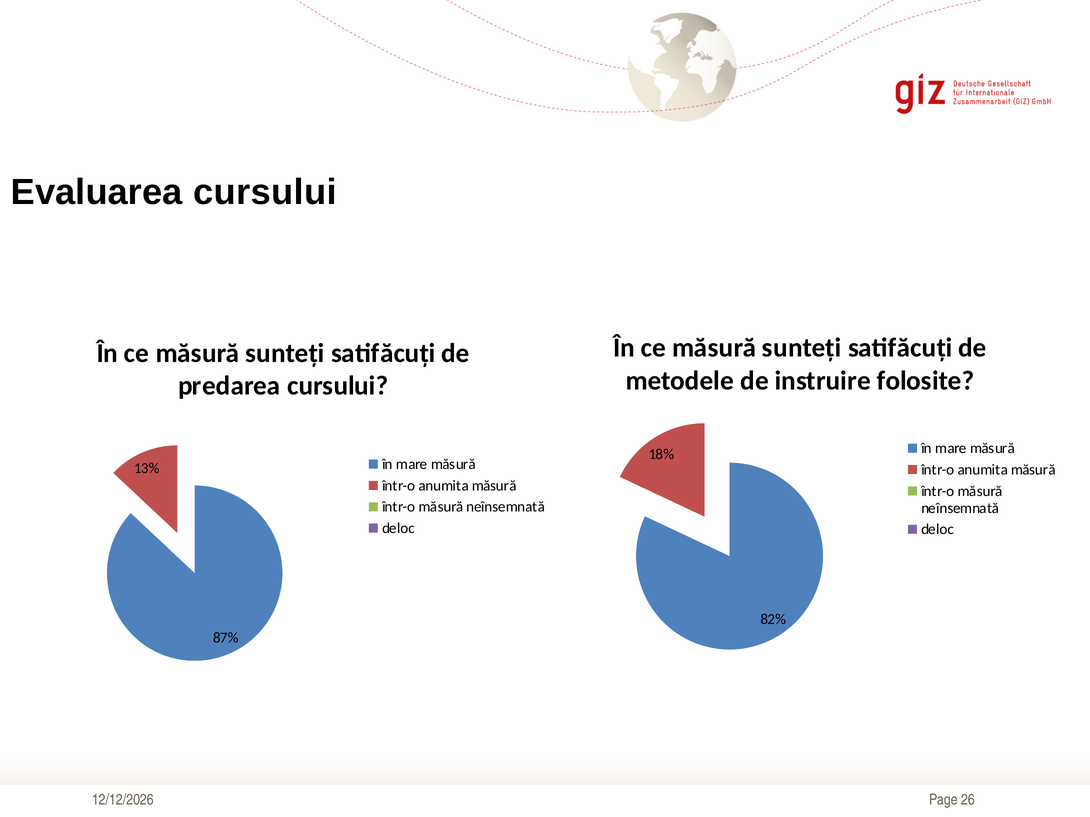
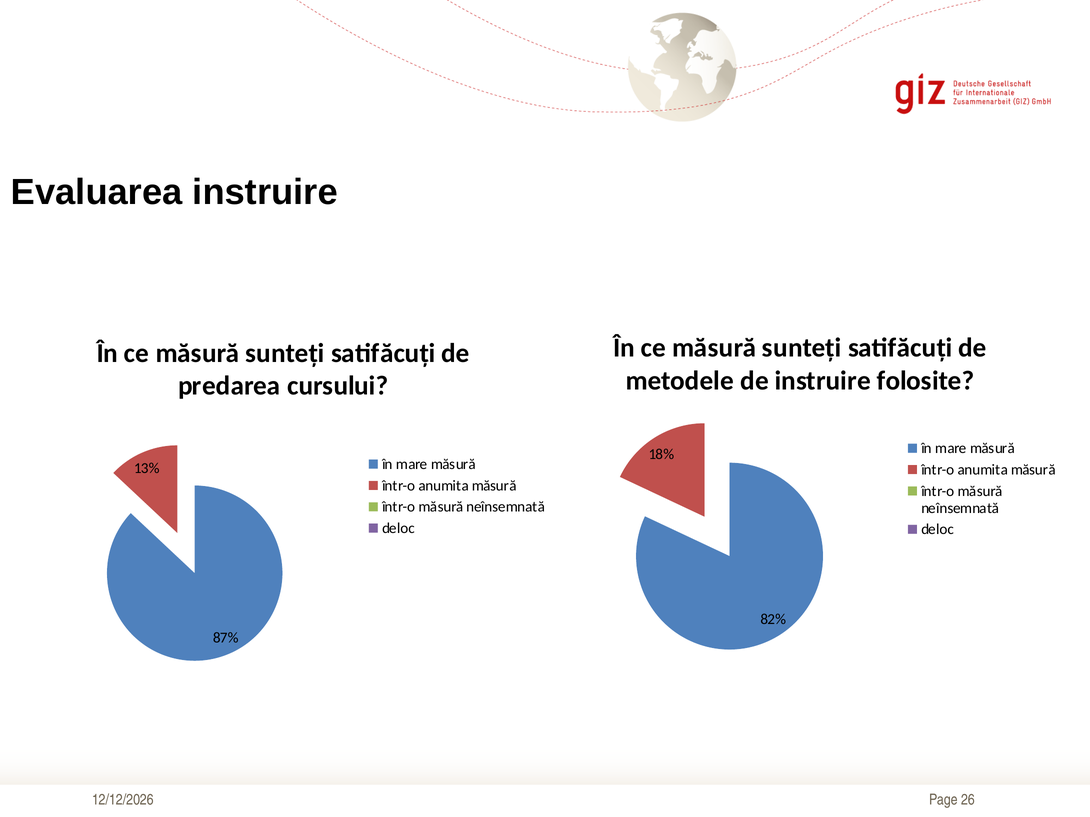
Evaluarea cursului: cursului -> instruire
